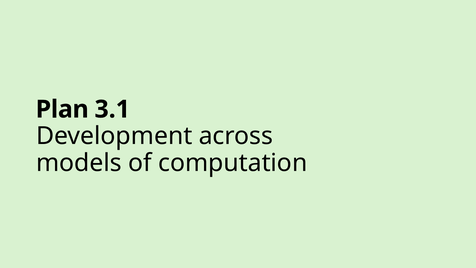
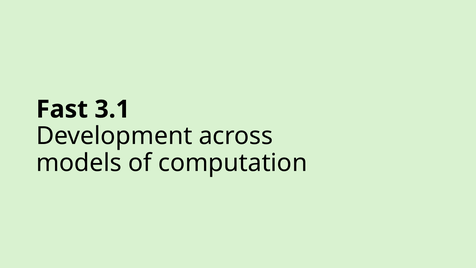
Plan: Plan -> Fast
